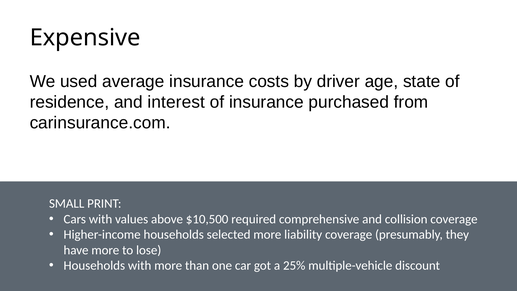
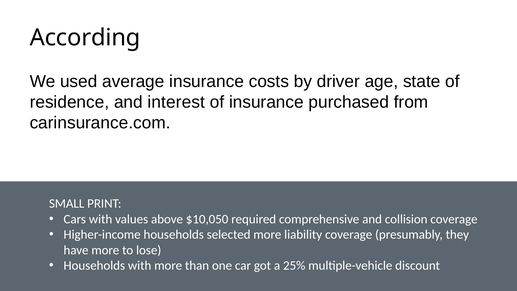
Expensive: Expensive -> According
$10,500: $10,500 -> $10,050
